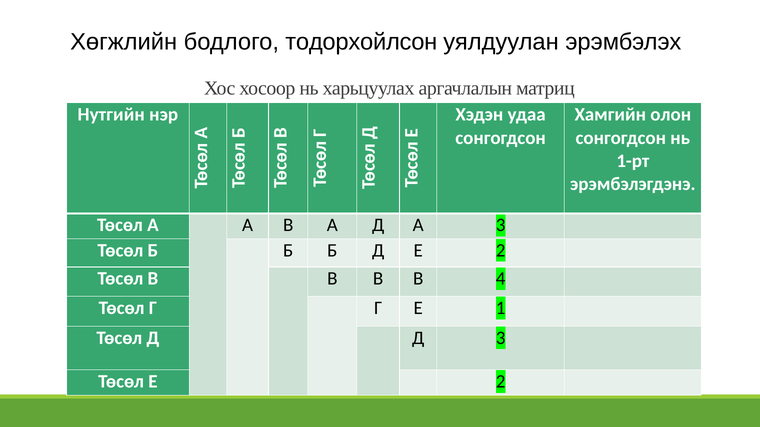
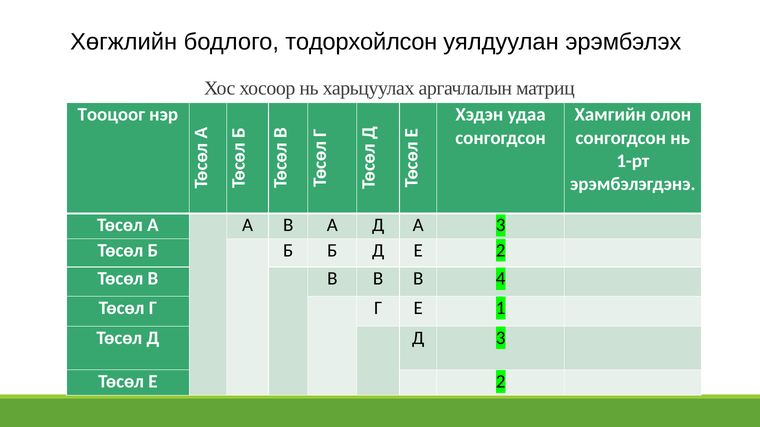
Нутгийн: Нутгийн -> Тооцоог
